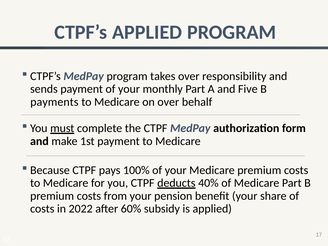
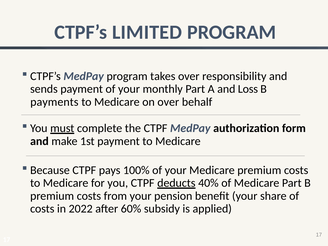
CTPF’s APPLIED: APPLIED -> LIMITED
Five: Five -> Loss
